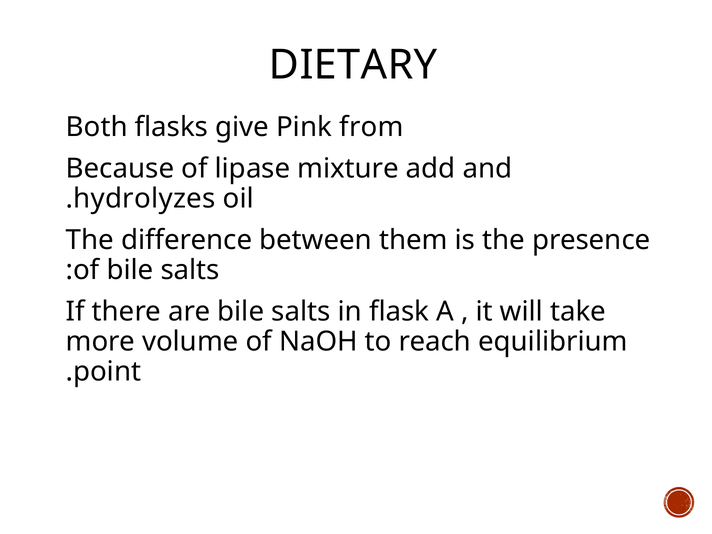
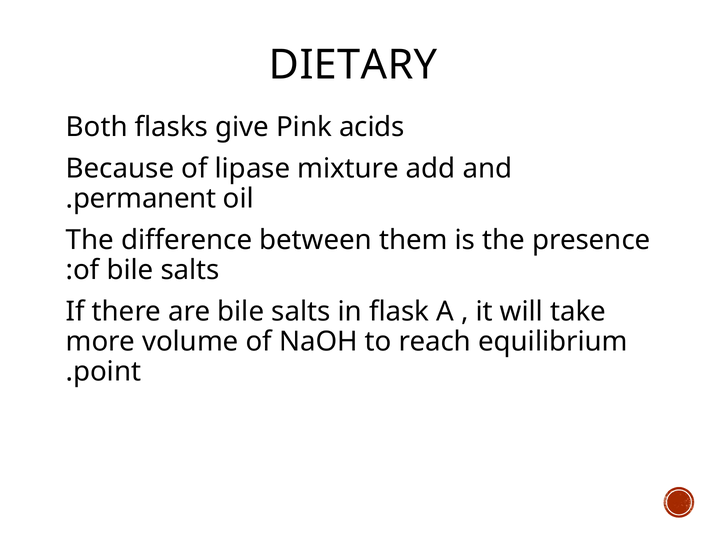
from: from -> acids
hydrolyzes: hydrolyzes -> permanent
